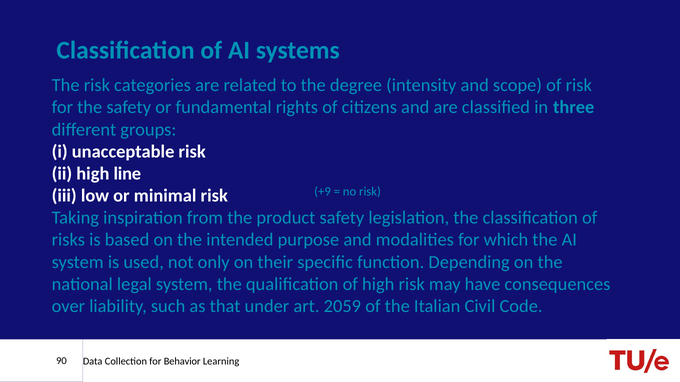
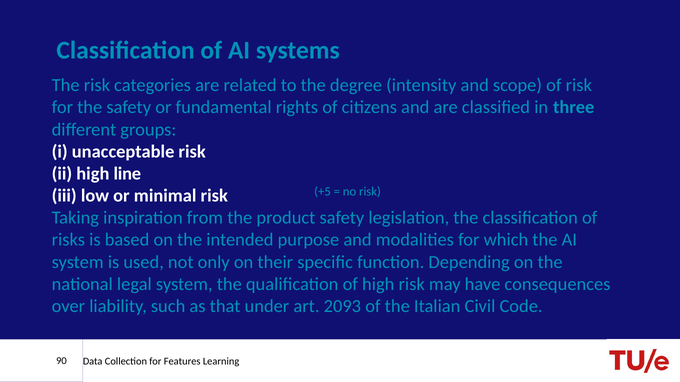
+9: +9 -> +5
2059: 2059 -> 2093
Behavior: Behavior -> Features
